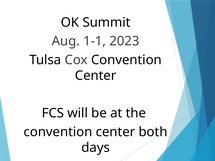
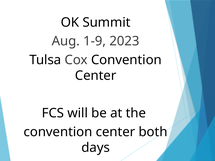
1-1: 1-1 -> 1-9
